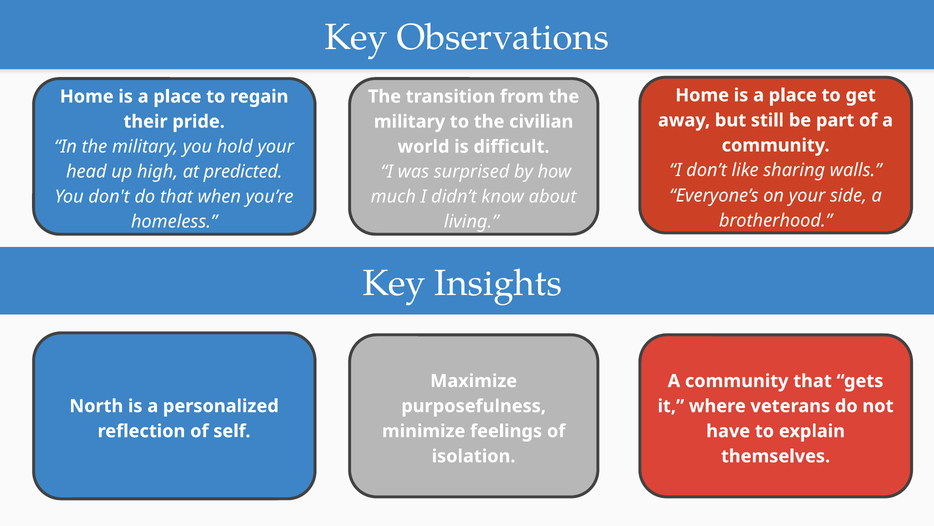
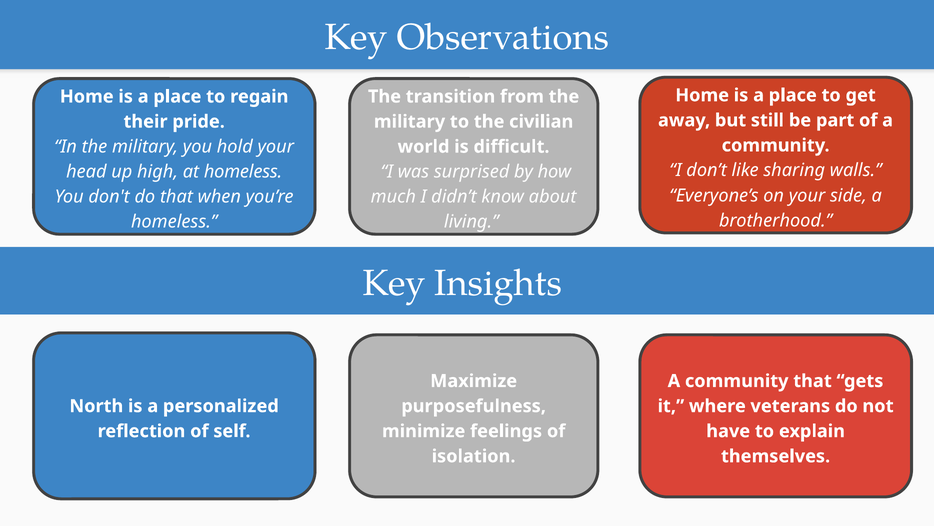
at predicted: predicted -> homeless
